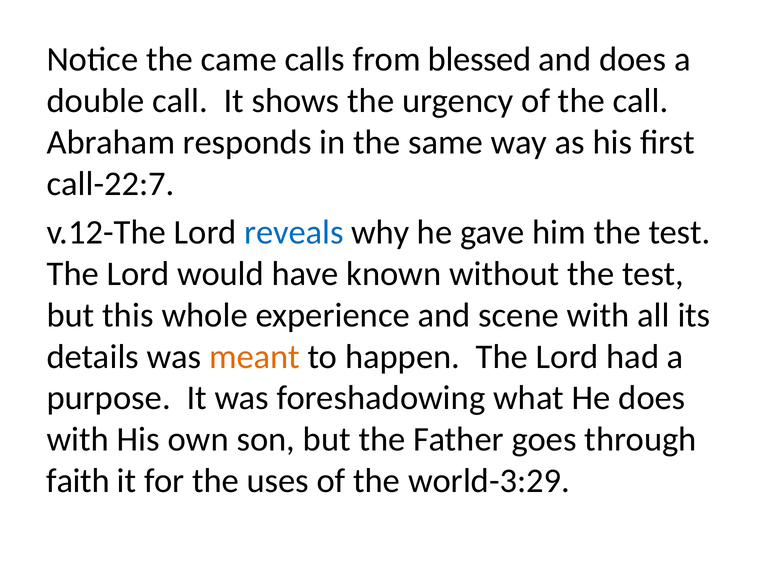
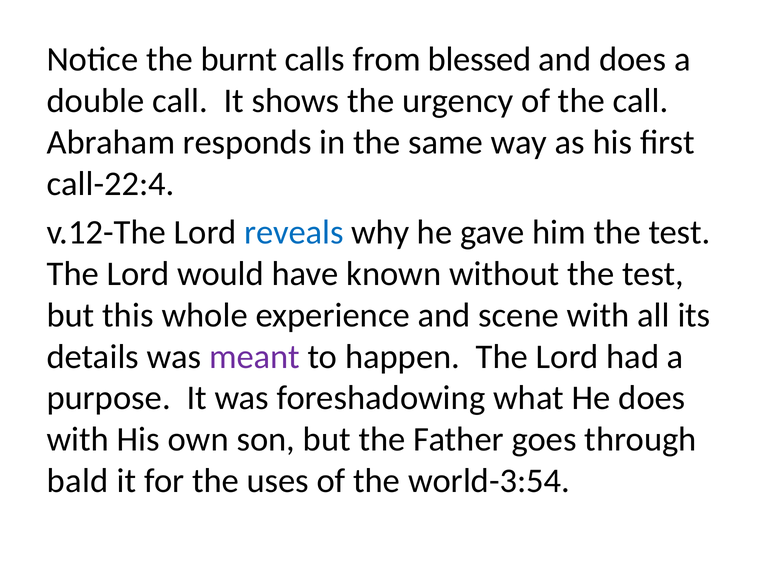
came: came -> burnt
call-22:7: call-22:7 -> call-22:4
meant colour: orange -> purple
faith: faith -> bald
world-3:29: world-3:29 -> world-3:54
